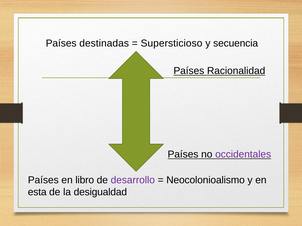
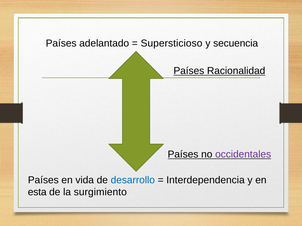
destinadas: destinadas -> adelantado
libro: libro -> vida
desarrollo colour: purple -> blue
Neocolonioalismo: Neocolonioalismo -> Interdependencia
desigualdad: desigualdad -> surgimiento
